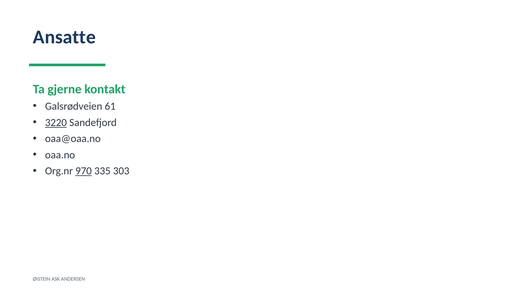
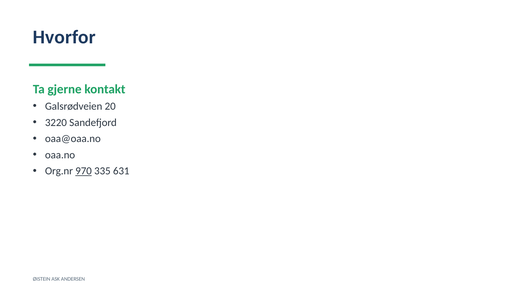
Ansatte: Ansatte -> Hvorfor
61: 61 -> 20
3220 underline: present -> none
303: 303 -> 631
